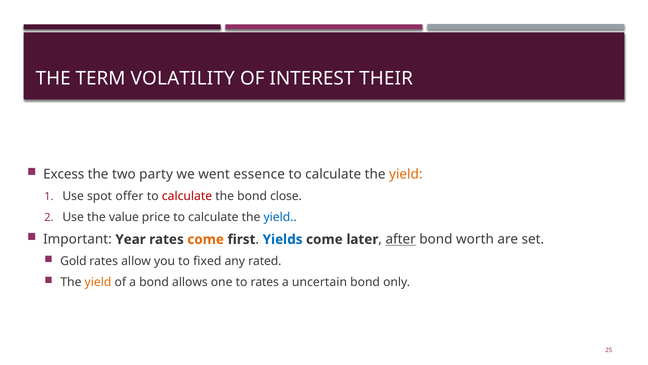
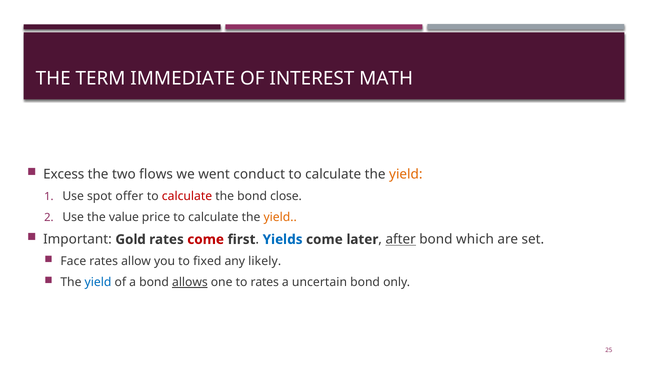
VOLATILITY: VOLATILITY -> IMMEDIATE
THEIR: THEIR -> MATH
party: party -> flows
essence: essence -> conduct
yield at (280, 217) colour: blue -> orange
Year: Year -> Gold
come at (206, 239) colour: orange -> red
worth: worth -> which
Gold: Gold -> Face
rated: rated -> likely
yield at (98, 282) colour: orange -> blue
allows underline: none -> present
